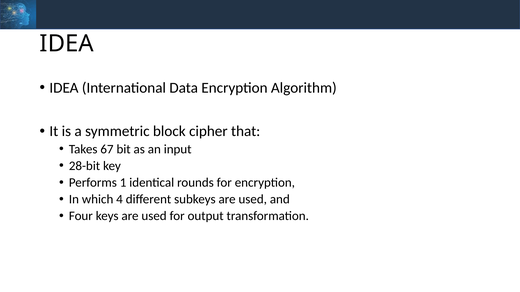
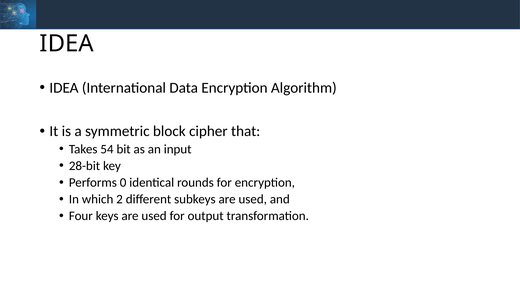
67: 67 -> 54
1: 1 -> 0
4: 4 -> 2
